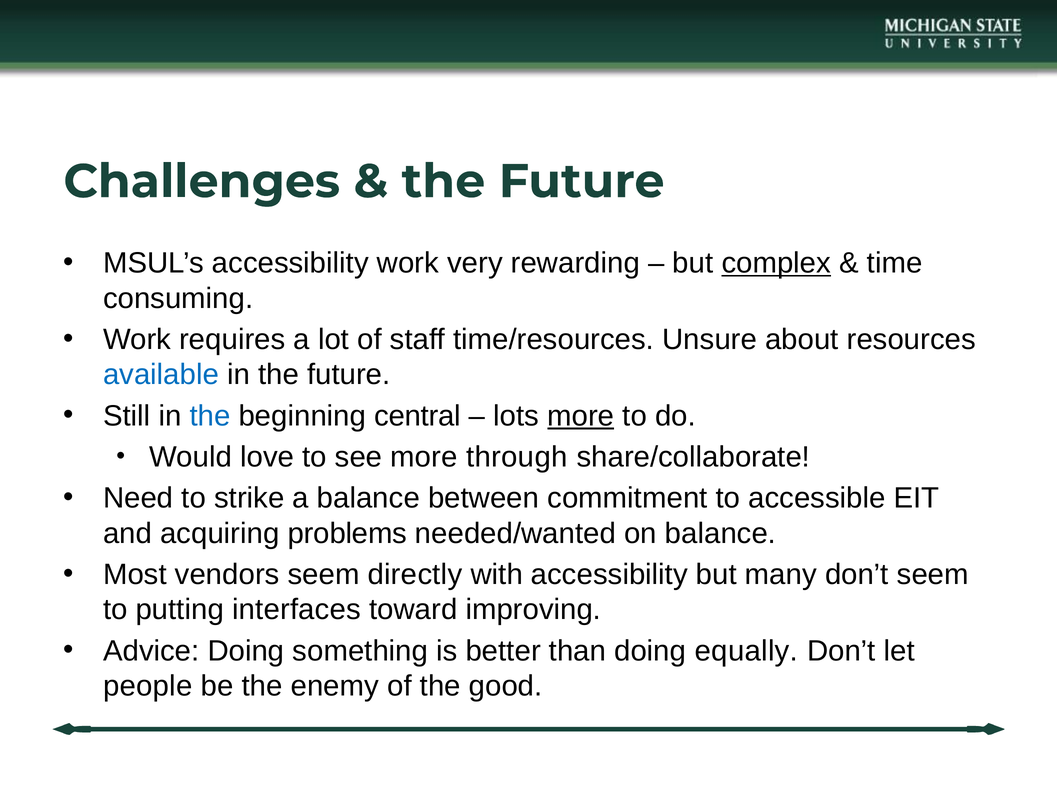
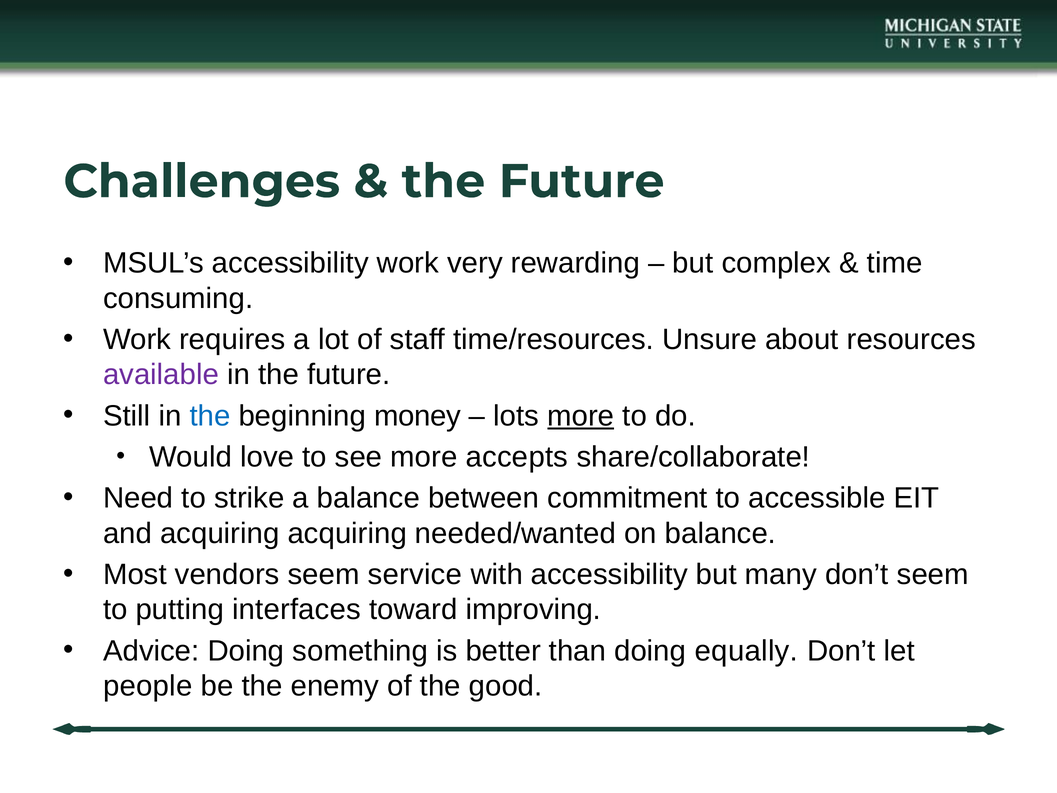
complex underline: present -> none
available colour: blue -> purple
central: central -> money
through: through -> accepts
acquiring problems: problems -> acquiring
directly: directly -> service
